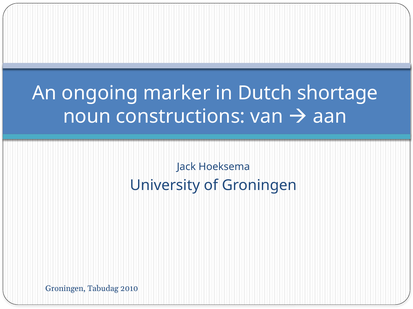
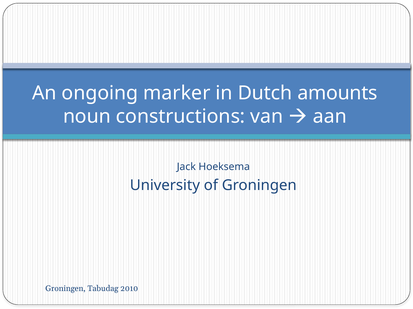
shortage: shortage -> amounts
